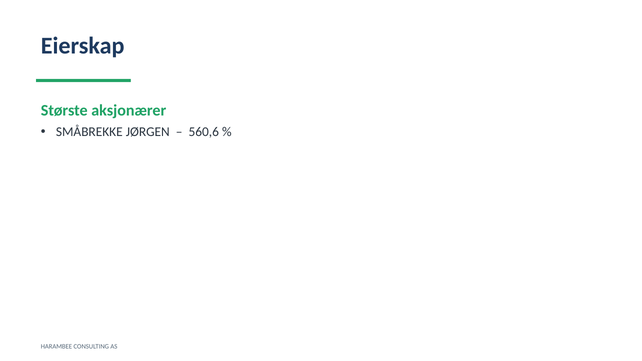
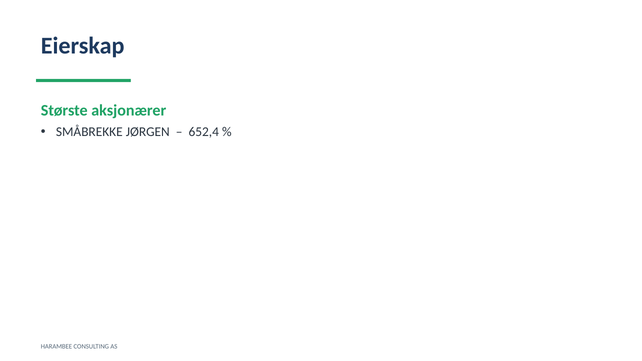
560,6: 560,6 -> 652,4
